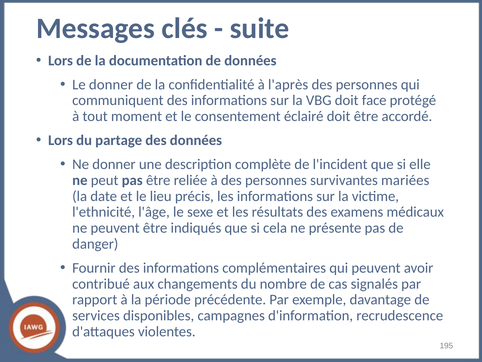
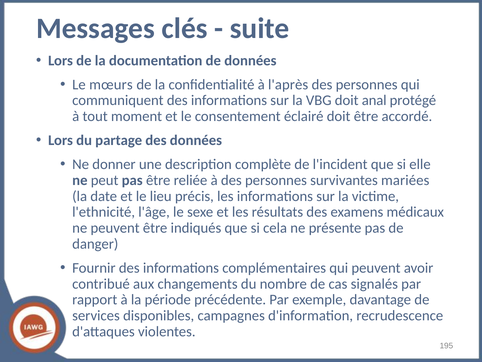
Le donner: donner -> mœurs
face: face -> anal
